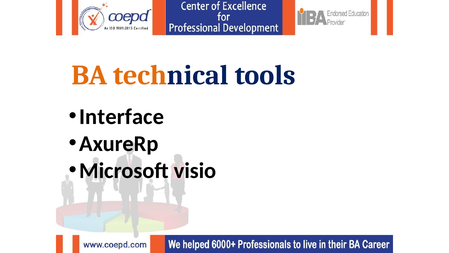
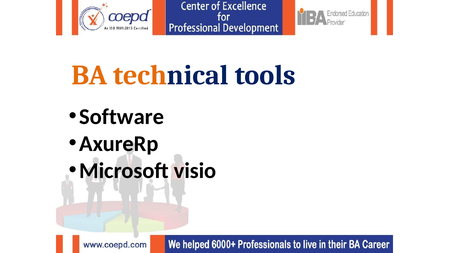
Interface: Interface -> Software
